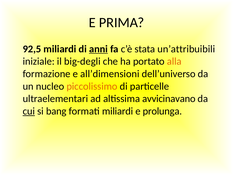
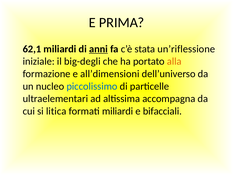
92,5: 92,5 -> 62,1
un’attribuibili: un’attribuibili -> un’riflessione
piccolissimo colour: orange -> blue
avvicinavano: avvicinavano -> accompagna
cui underline: present -> none
bang: bang -> litica
prolunga: prolunga -> bifacciali
